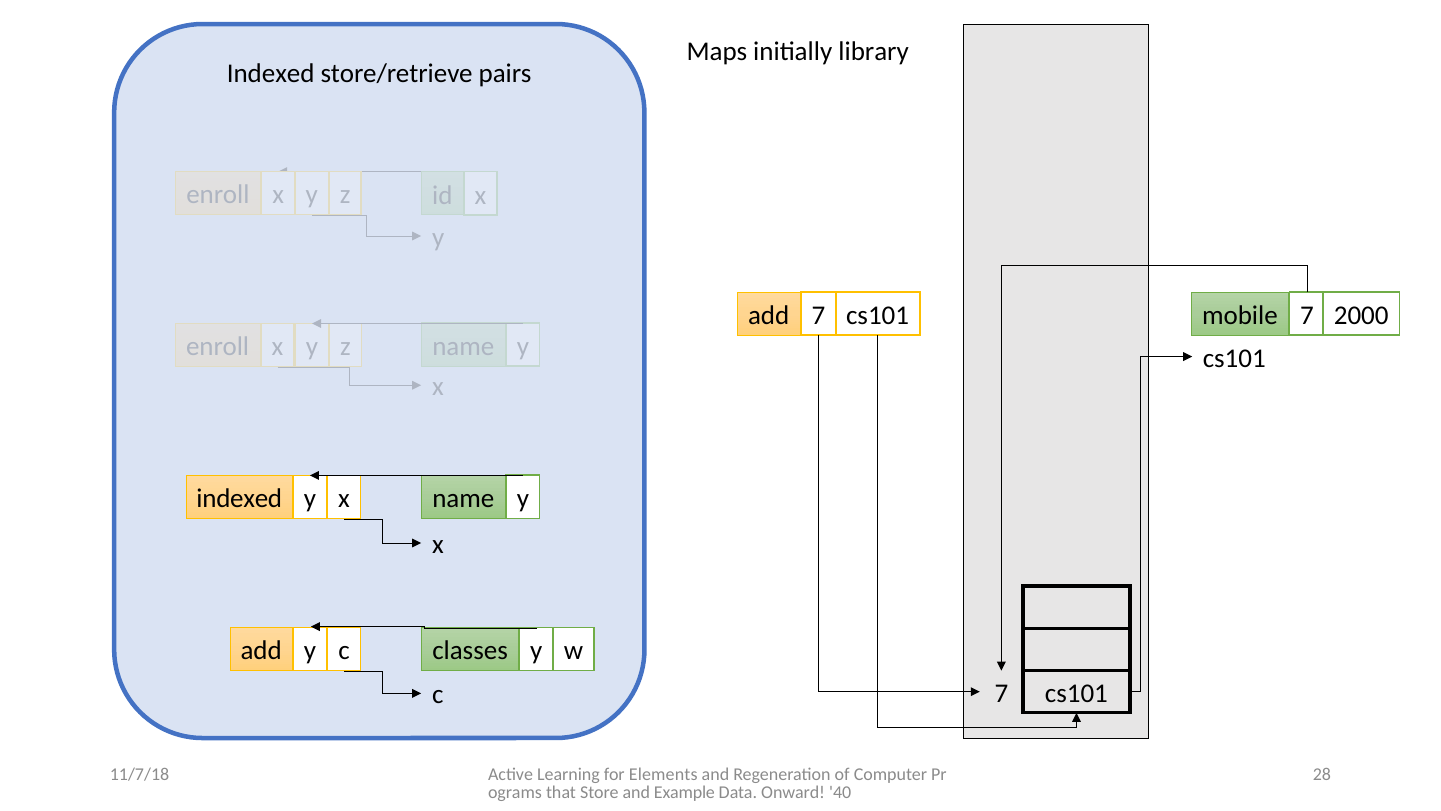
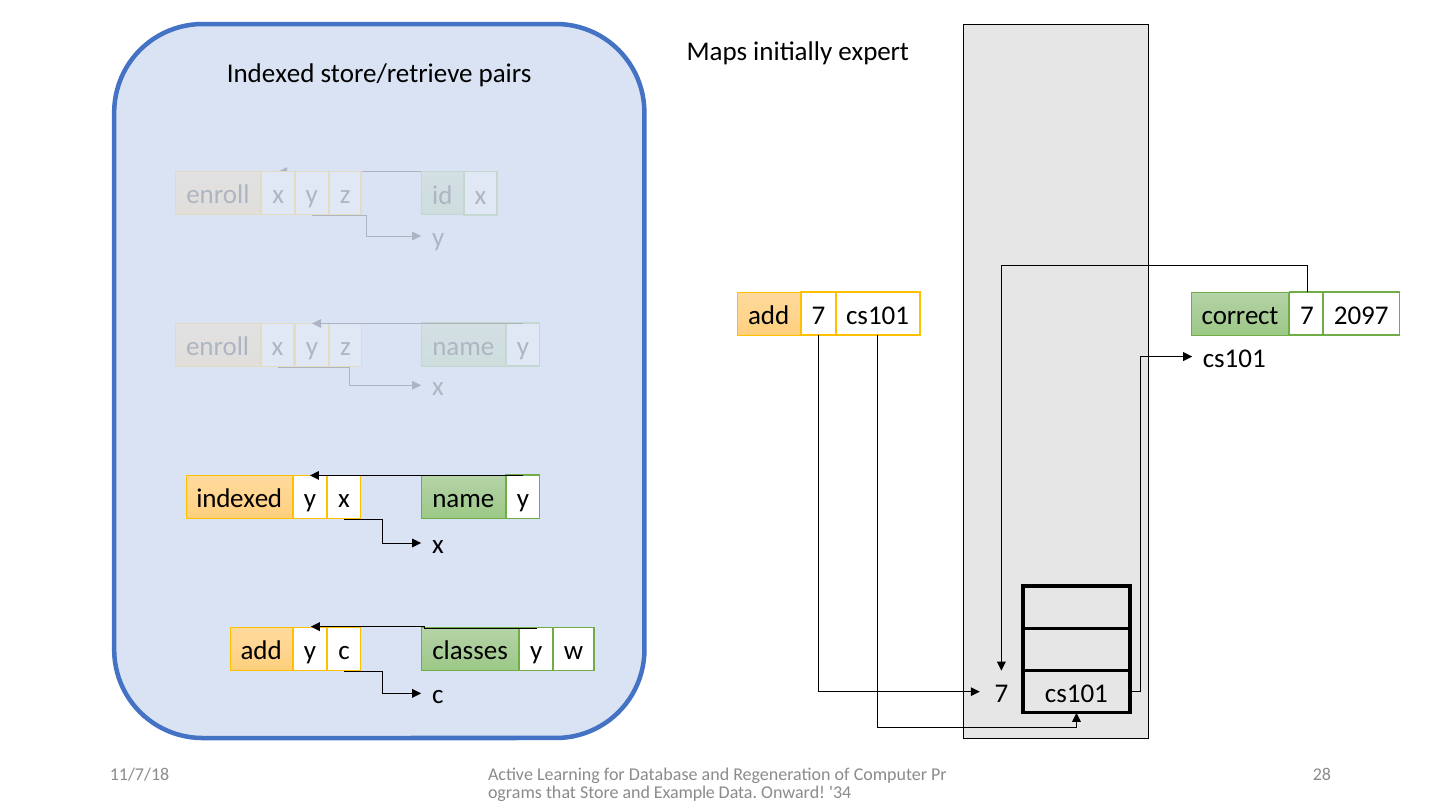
library: library -> expert
mobile: mobile -> correct
2000: 2000 -> 2097
Elements: Elements -> Database
40: 40 -> 34
